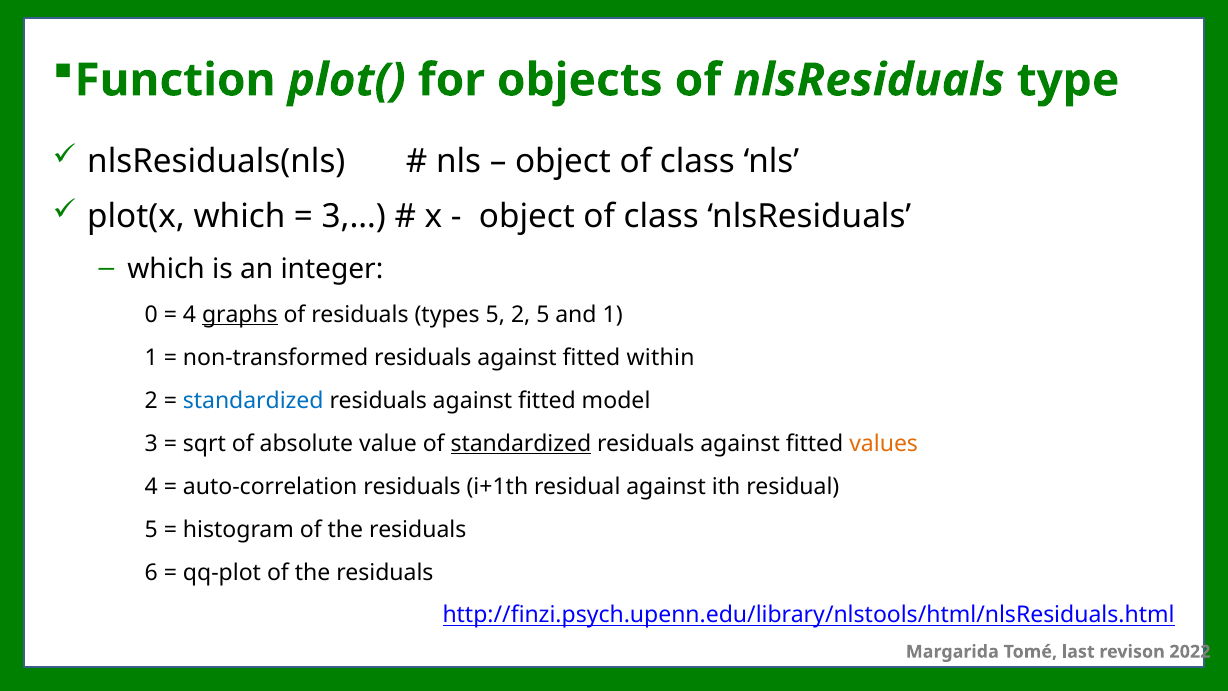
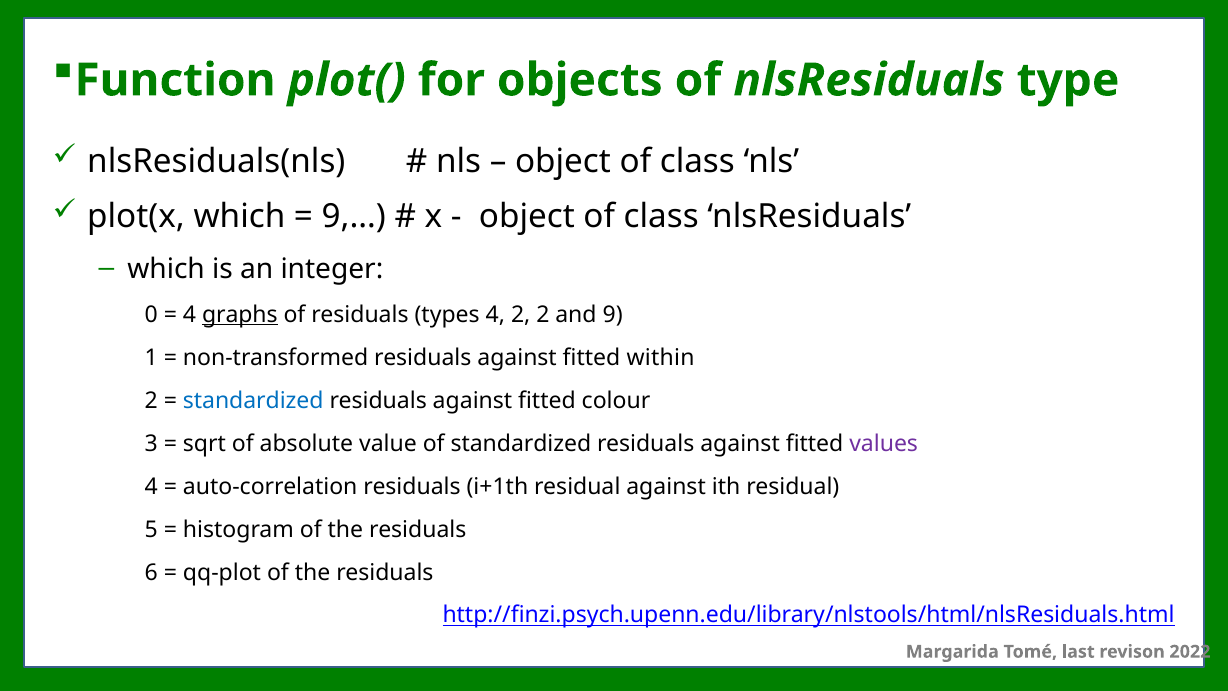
3,…: 3,… -> 9,…
types 5: 5 -> 4
2 5: 5 -> 2
and 1: 1 -> 9
model: model -> colour
standardized at (521, 443) underline: present -> none
values colour: orange -> purple
